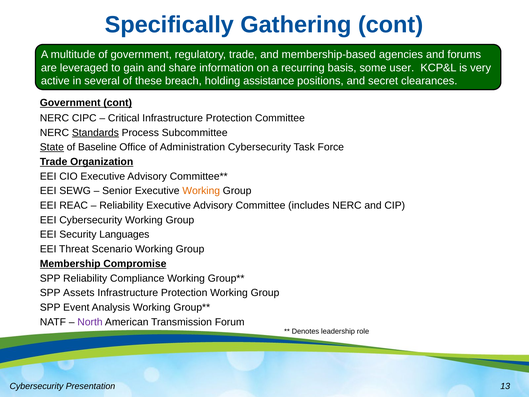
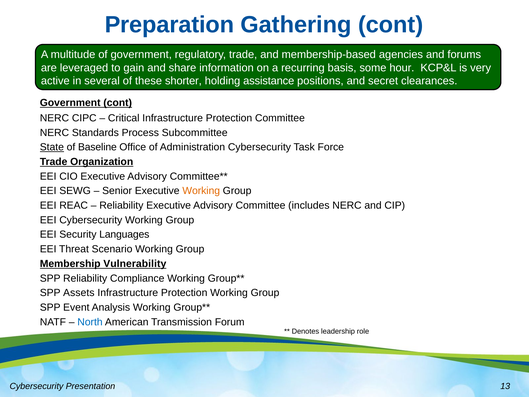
Specifically: Specifically -> Preparation
user: user -> hour
breach: breach -> shorter
Standards underline: present -> none
Compromise: Compromise -> Vulnerability
North colour: purple -> blue
